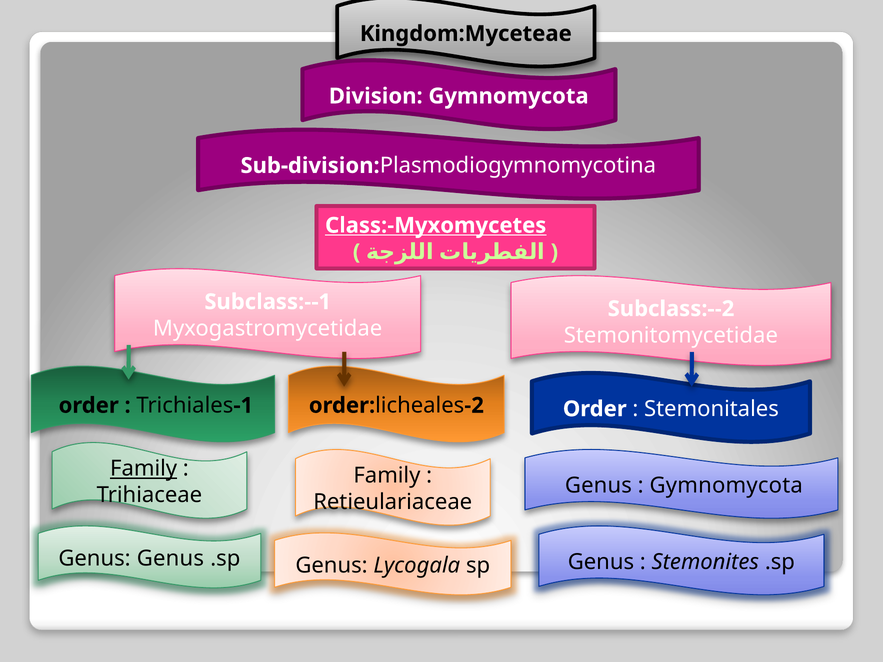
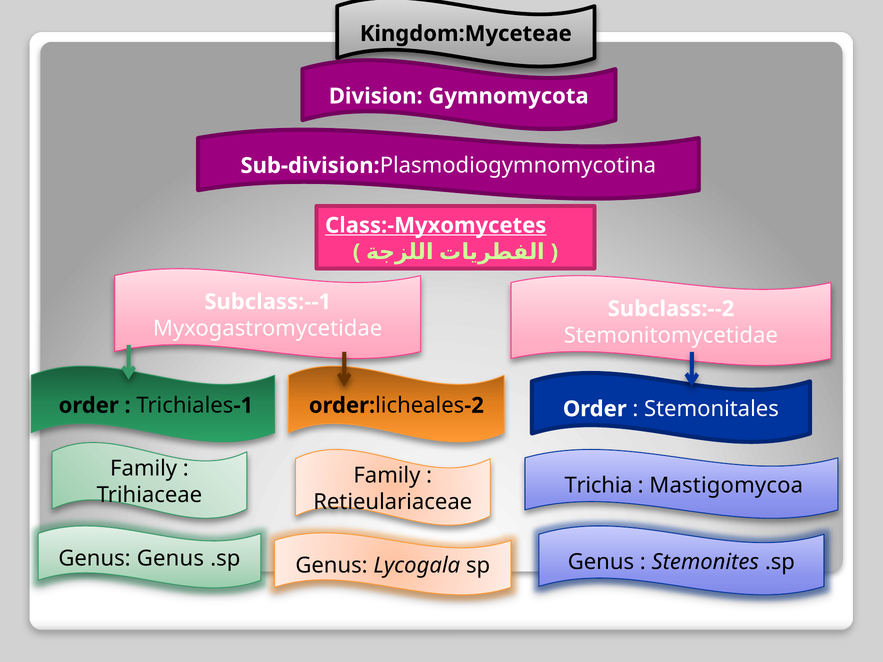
Family at (144, 469) underline: present -> none
Trihiaceae Genus: Genus -> Trichia
Gymnomycota at (726, 486): Gymnomycota -> Mastigomycoa
